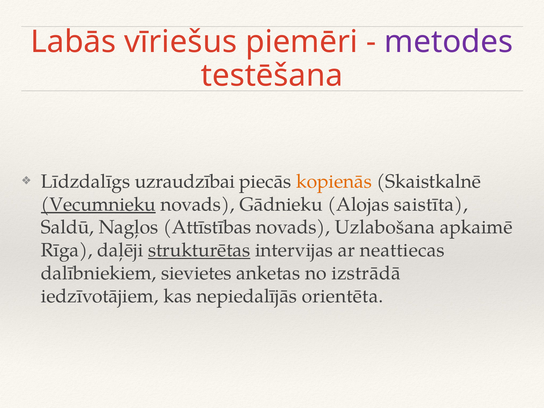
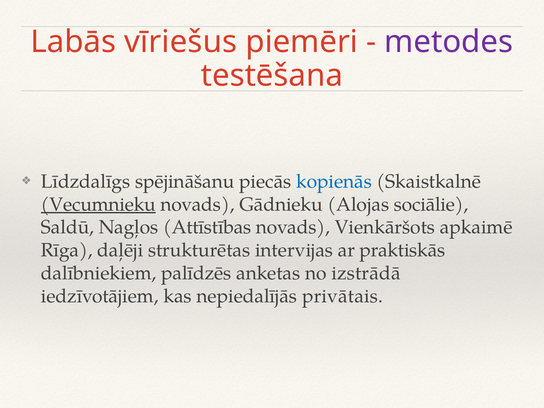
uzraudzībai: uzraudzībai -> spējināšanu
kopienās colour: orange -> blue
saistīta: saistīta -> sociālie
Uzlabošana: Uzlabošana -> Vienkāršots
strukturētas underline: present -> none
neattiecas: neattiecas -> praktiskās
sievietes: sievietes -> palīdzēs
orientēta: orientēta -> privātais
